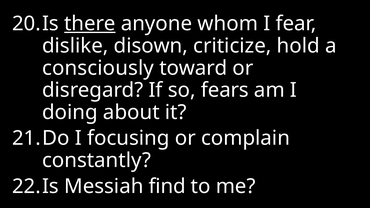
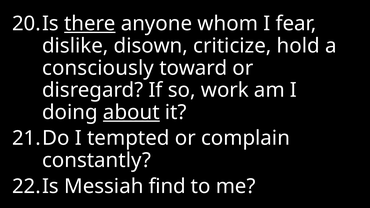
fears: fears -> work
about underline: none -> present
focusing: focusing -> tempted
